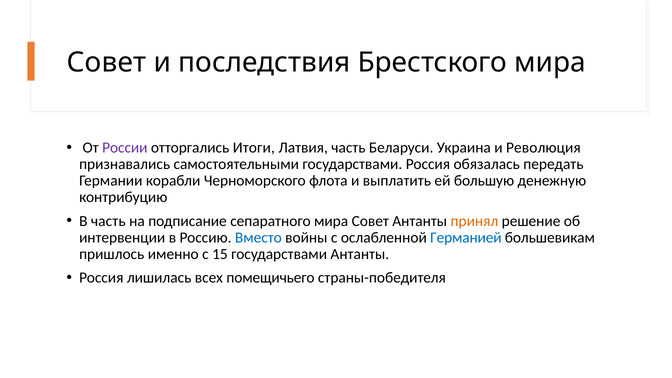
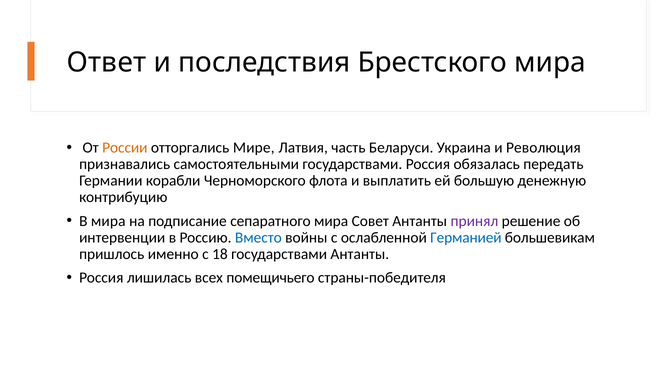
Совет at (106, 63): Совет -> Ответ
России colour: purple -> orange
Итоги: Итоги -> Мире
В часть: часть -> мира
принял colour: orange -> purple
15: 15 -> 18
